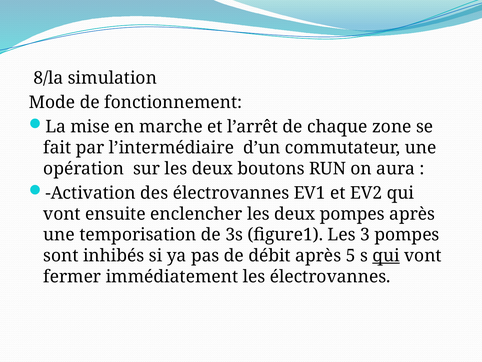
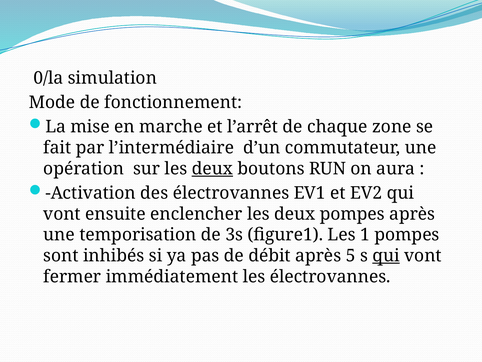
8/la: 8/la -> 0/la
deux at (212, 168) underline: none -> present
3: 3 -> 1
